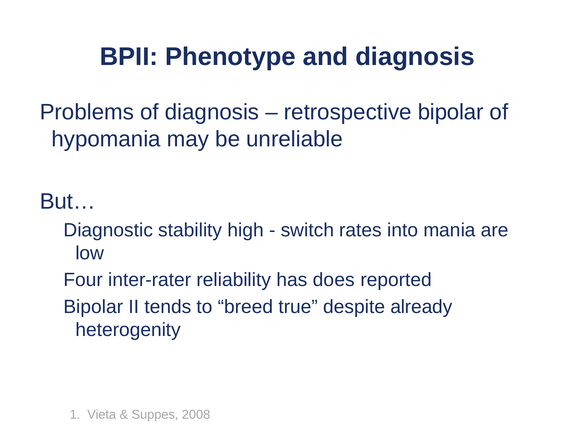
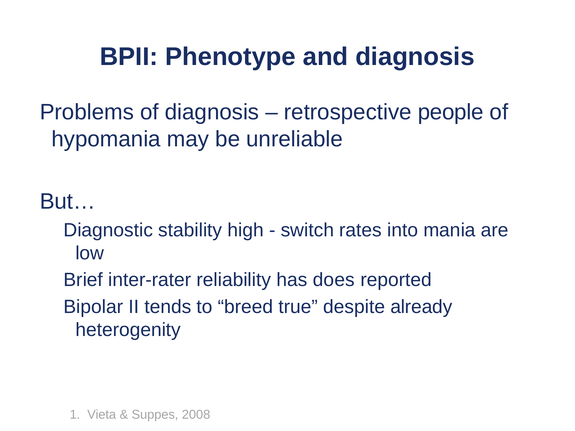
retrospective bipolar: bipolar -> people
Four: Four -> Brief
